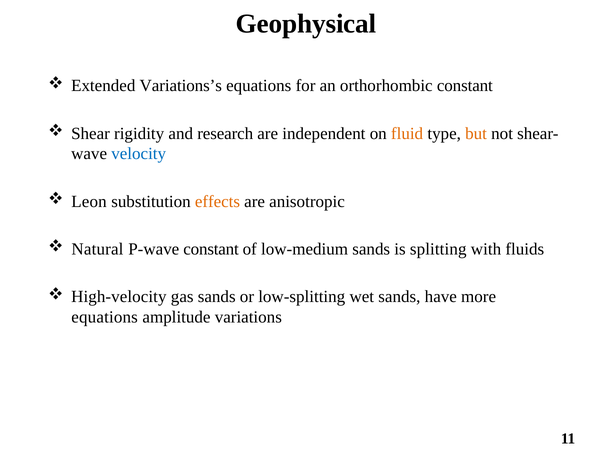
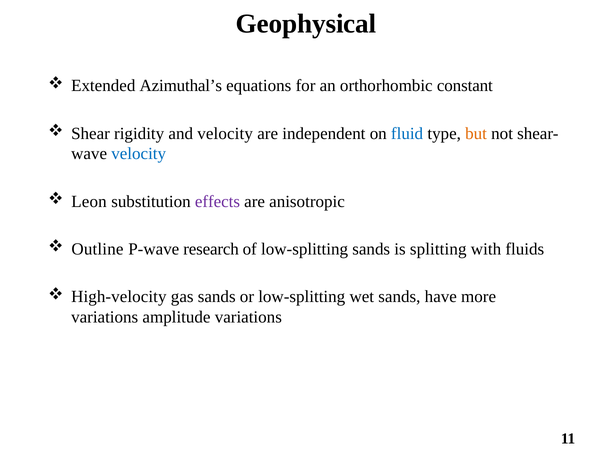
Variations’s: Variations’s -> Azimuthal’s
and research: research -> velocity
fluid colour: orange -> blue
effects colour: orange -> purple
Natural: Natural -> Outline
P-wave constant: constant -> research
of low-medium: low-medium -> low-splitting
equations at (105, 317): equations -> variations
